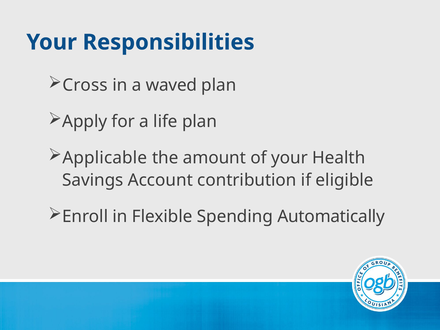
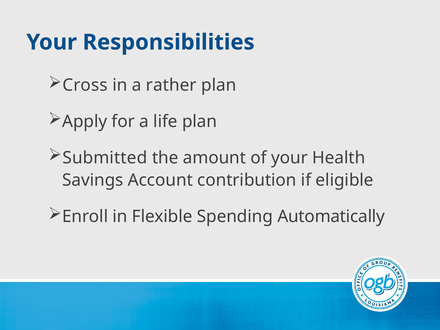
waved: waved -> rather
Applicable: Applicable -> Submitted
